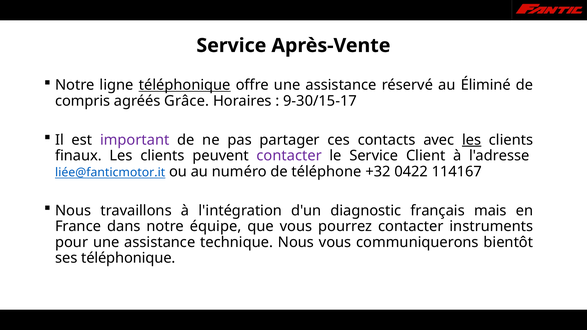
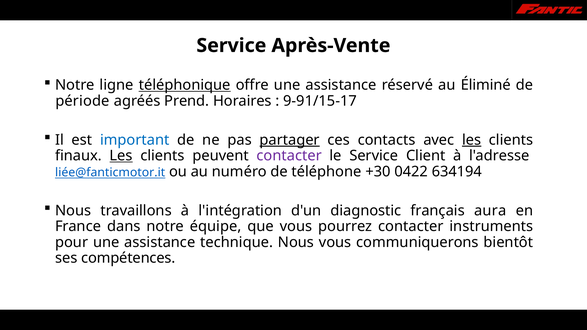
compris: compris -> période
Grâce: Grâce -> Prend
9-30/15-17: 9-30/15-17 -> 9-91/15-17
important colour: purple -> blue
partager underline: none -> present
Les at (121, 156) underline: none -> present
+32: +32 -> +30
114167: 114167 -> 634194
mais: mais -> aura
ses téléphonique: téléphonique -> compétences
